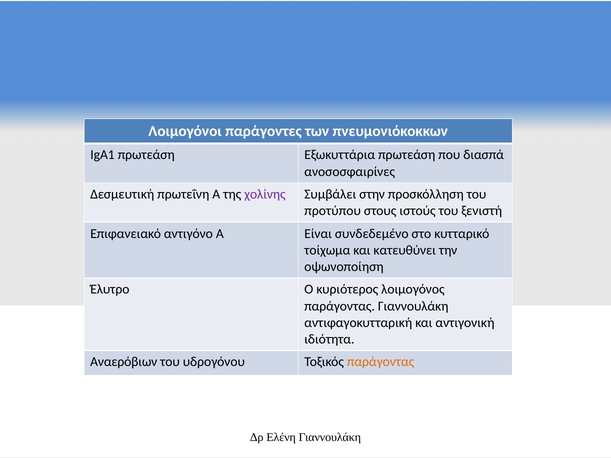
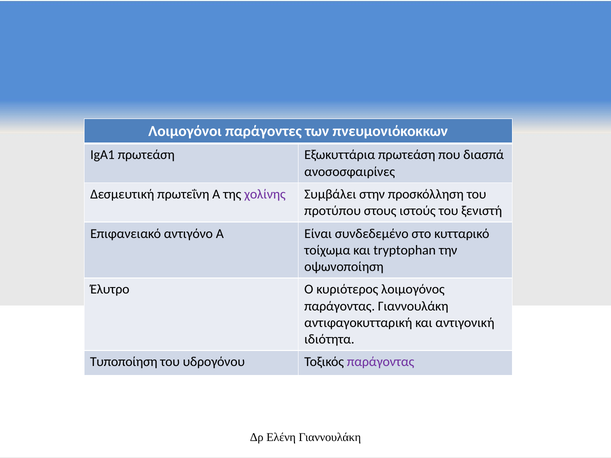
κατευθύνει: κατευθύνει -> tryptophan
Αναερόβιων: Αναερόβιων -> Τυποποίηση
παράγοντας at (381, 362) colour: orange -> purple
